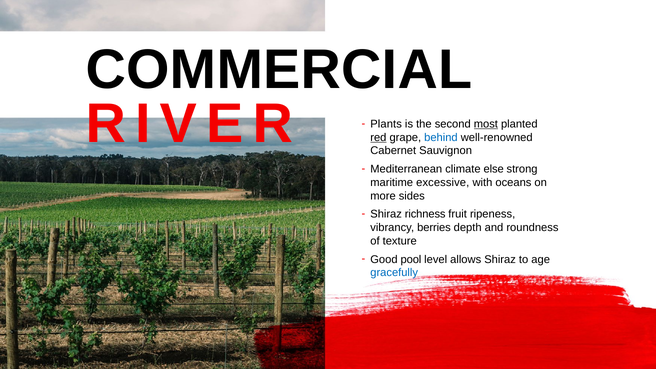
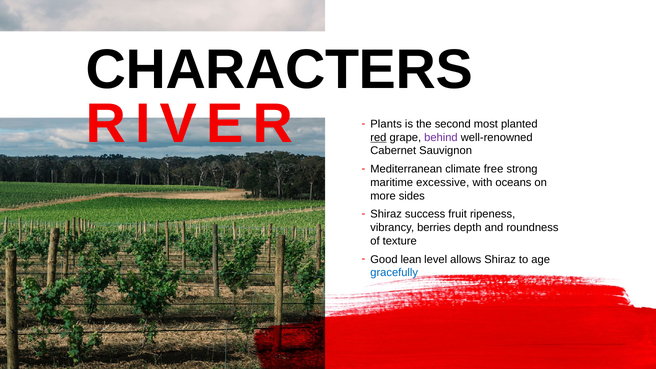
COMMERCIAL: COMMERCIAL -> CHARACTERS
most underline: present -> none
behind colour: blue -> purple
else: else -> free
richness: richness -> success
pool: pool -> lean
